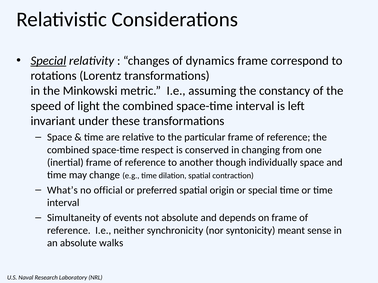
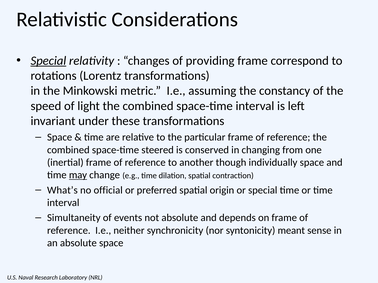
dynamics: dynamics -> providing
respect: respect -> steered
may underline: none -> present
absolute walks: walks -> space
